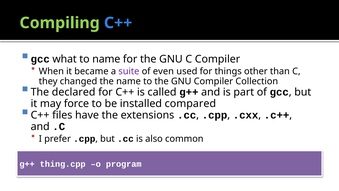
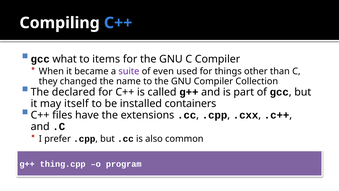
Compiling colour: light green -> white
to name: name -> items
force: force -> itself
compared: compared -> containers
